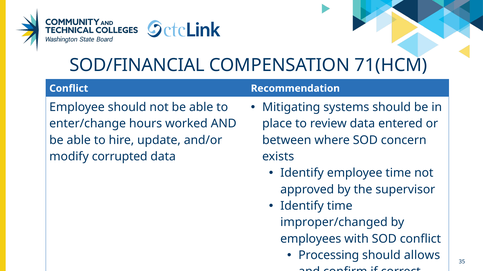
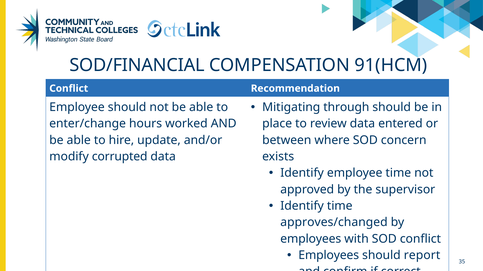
71(HCM: 71(HCM -> 91(HCM
systems: systems -> through
improper/changed: improper/changed -> approves/changed
Processing at (329, 256): Processing -> Employees
allows: allows -> report
